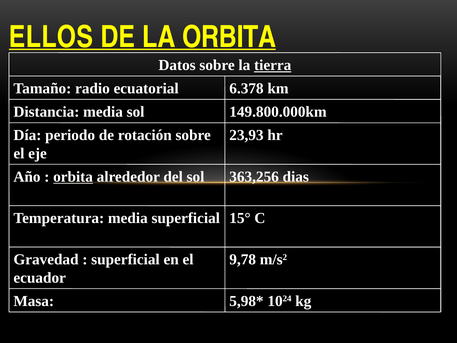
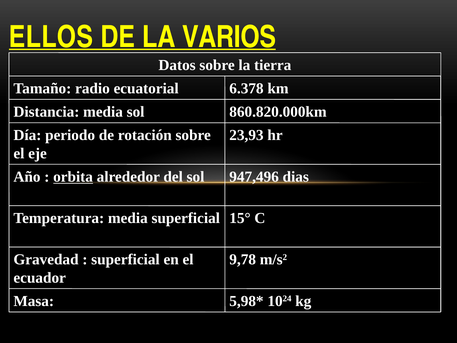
LA ORBITA: ORBITA -> VARIOS
tierra underline: present -> none
149.800.000km: 149.800.000km -> 860.820.000km
363,256: 363,256 -> 947,496
